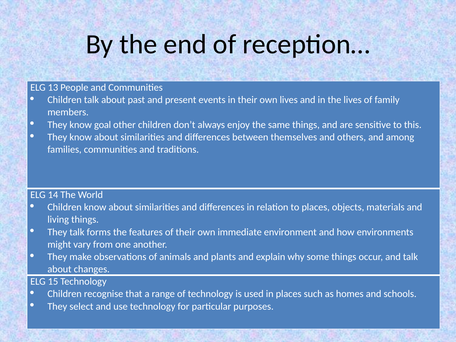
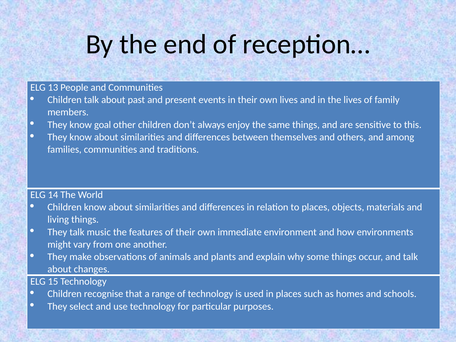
forms: forms -> music
